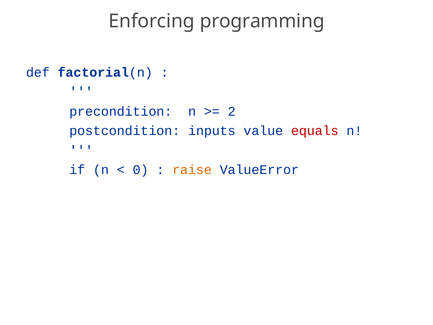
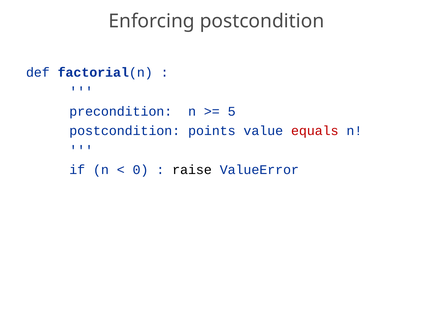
Enforcing programming: programming -> postcondition
2: 2 -> 5
inputs: inputs -> points
raise colour: orange -> black
